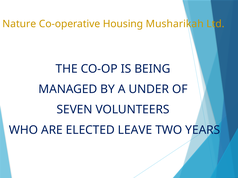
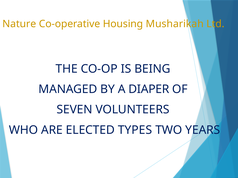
UNDER: UNDER -> DIAPER
LEAVE: LEAVE -> TYPES
